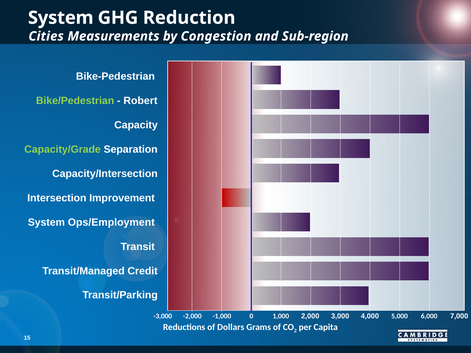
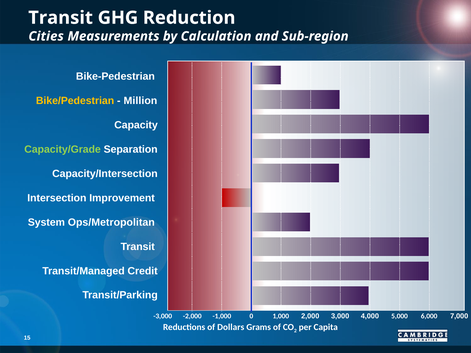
System at (61, 18): System -> Transit
Congestion: Congestion -> Calculation
Bike/Pedestrian colour: light green -> yellow
Robert: Robert -> Million
Ops/Employment: Ops/Employment -> Ops/Metropolitan
